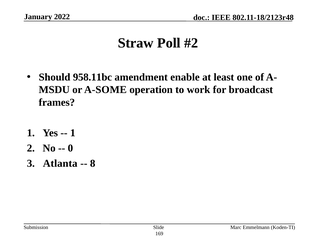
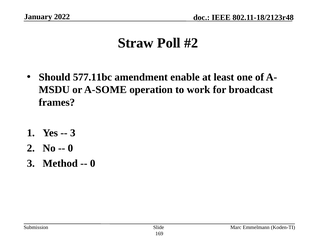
958.11bc: 958.11bc -> 577.11bc
1 at (73, 133): 1 -> 3
Atlanta: Atlanta -> Method
8 at (93, 164): 8 -> 0
